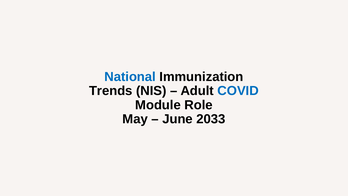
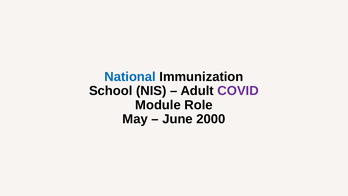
Trends: Trends -> School
COVID colour: blue -> purple
2033: 2033 -> 2000
